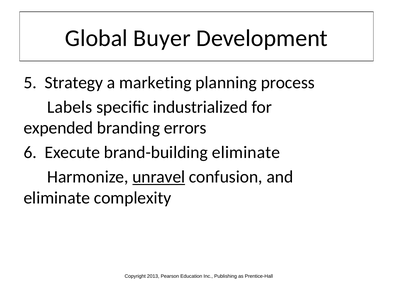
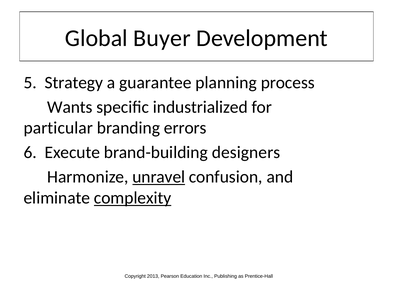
marketing: marketing -> guarantee
Labels: Labels -> Wants
expended: expended -> particular
brand-building eliminate: eliminate -> designers
complexity underline: none -> present
